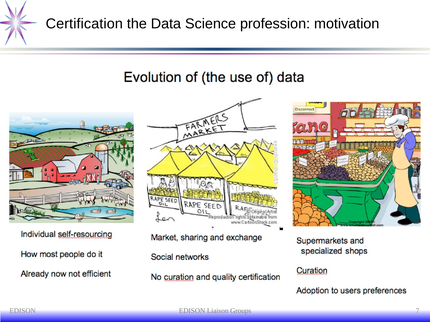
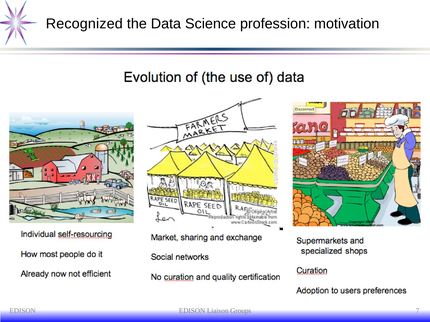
Certification: Certification -> Recognized
